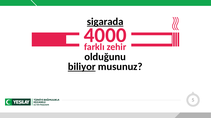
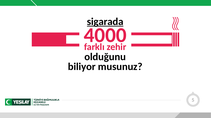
biliyor underline: present -> none
